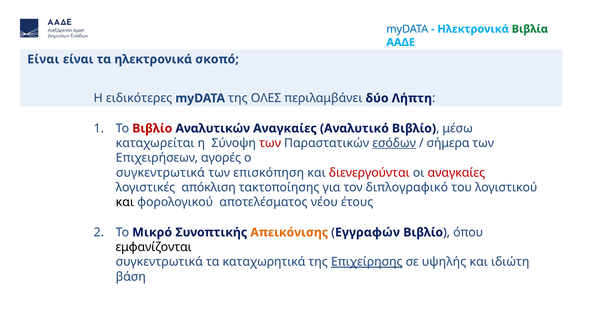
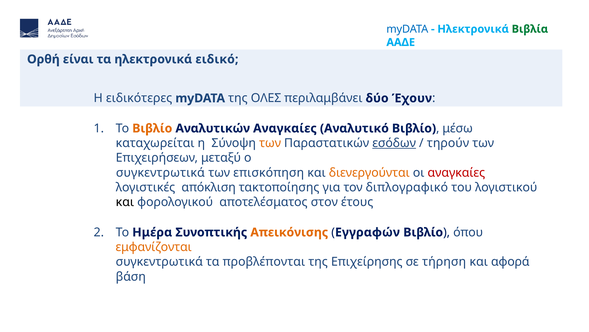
Είναι at (43, 59): Είναι -> Ορθή
σκοπό: σκοπό -> ειδικό
Λήπτη: Λήπτη -> Έχουν
Βιβλίο at (152, 128) colour: red -> orange
των at (270, 143) colour: red -> orange
σήμερα: σήμερα -> τηρούν
αγορές: αγορές -> μεταξύ
διενεργούνται colour: red -> orange
νέου: νέου -> στον
Μικρό: Μικρό -> Ημέρα
εμφανίζονται colour: black -> orange
καταχωρητικά: καταχωρητικά -> προβλέπονται
Επιχείρησης underline: present -> none
υψηλής: υψηλής -> τήρηση
ιδιώτη: ιδιώτη -> αφορά
